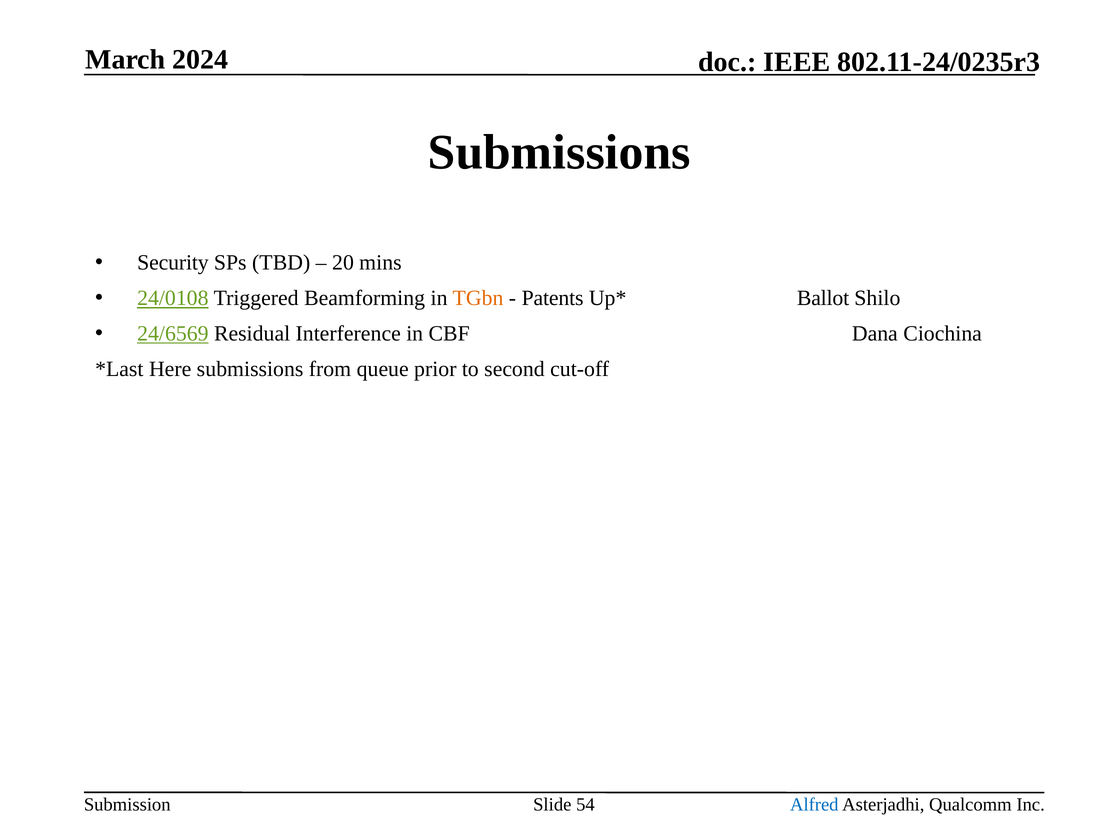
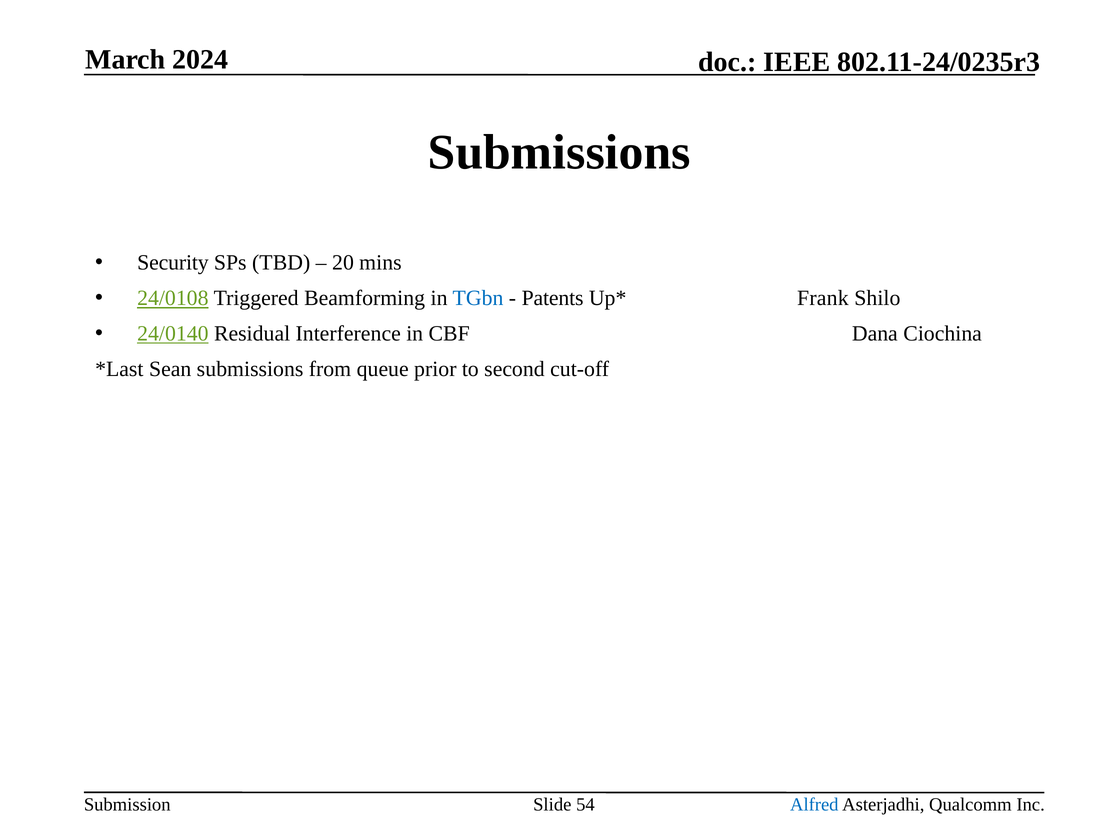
TGbn colour: orange -> blue
Ballot: Ballot -> Frank
24/6569: 24/6569 -> 24/0140
Here: Here -> Sean
